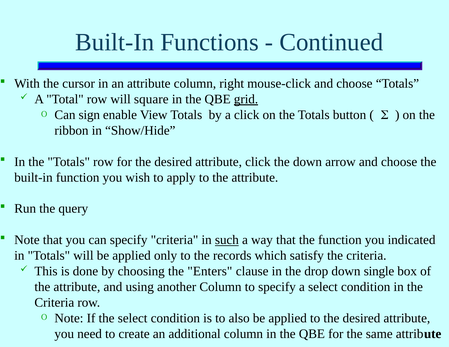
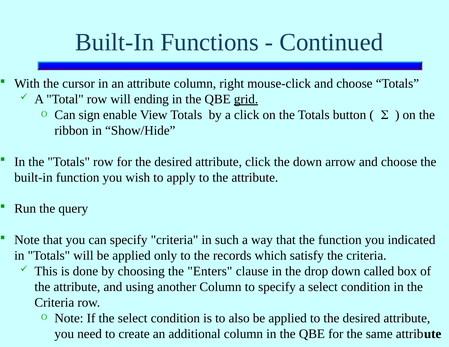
square: square -> ending
such underline: present -> none
single: single -> called
